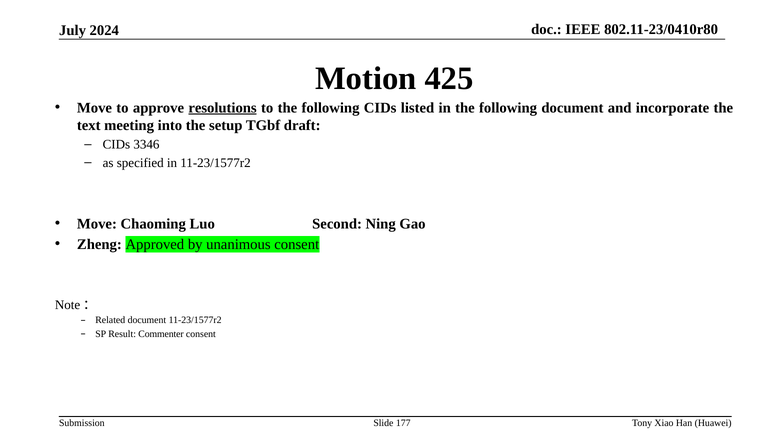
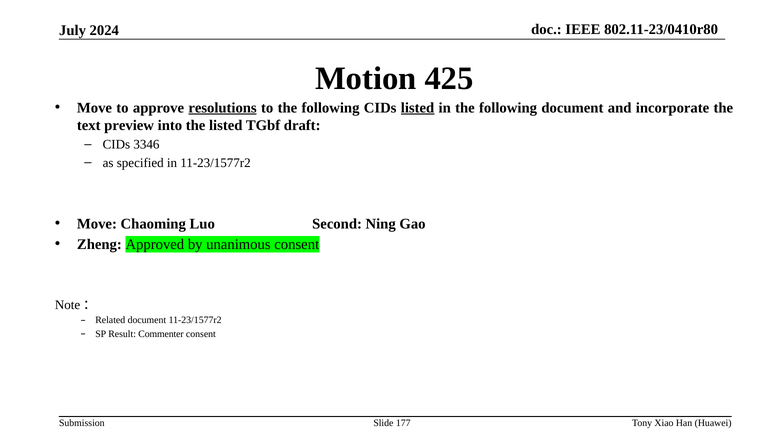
listed at (418, 108) underline: none -> present
meeting: meeting -> preview
the setup: setup -> listed
